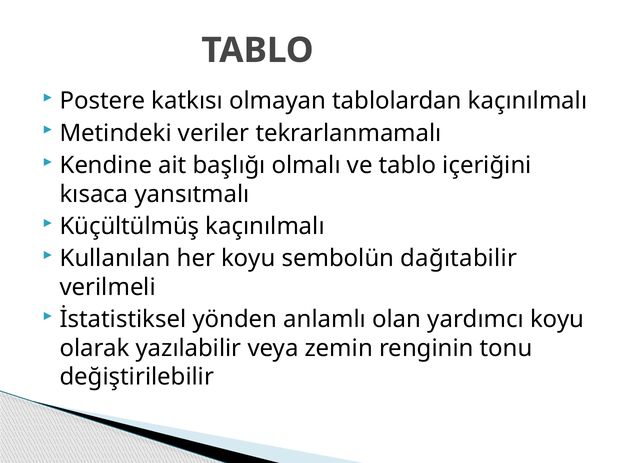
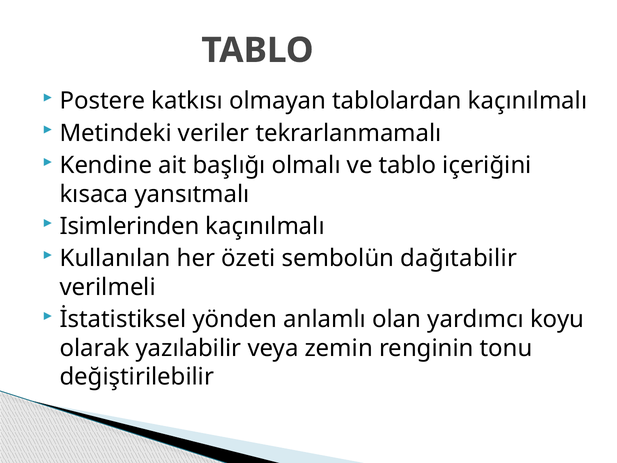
Küçültülmüş: Küçültülmüş -> Isimlerinden
her koyu: koyu -> özeti
